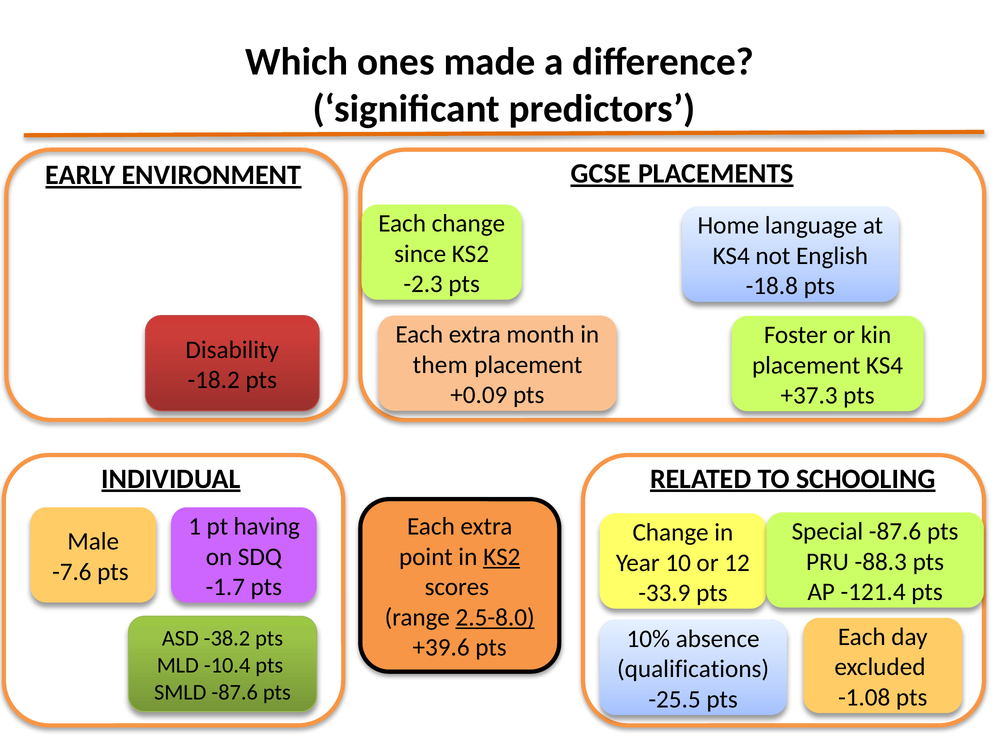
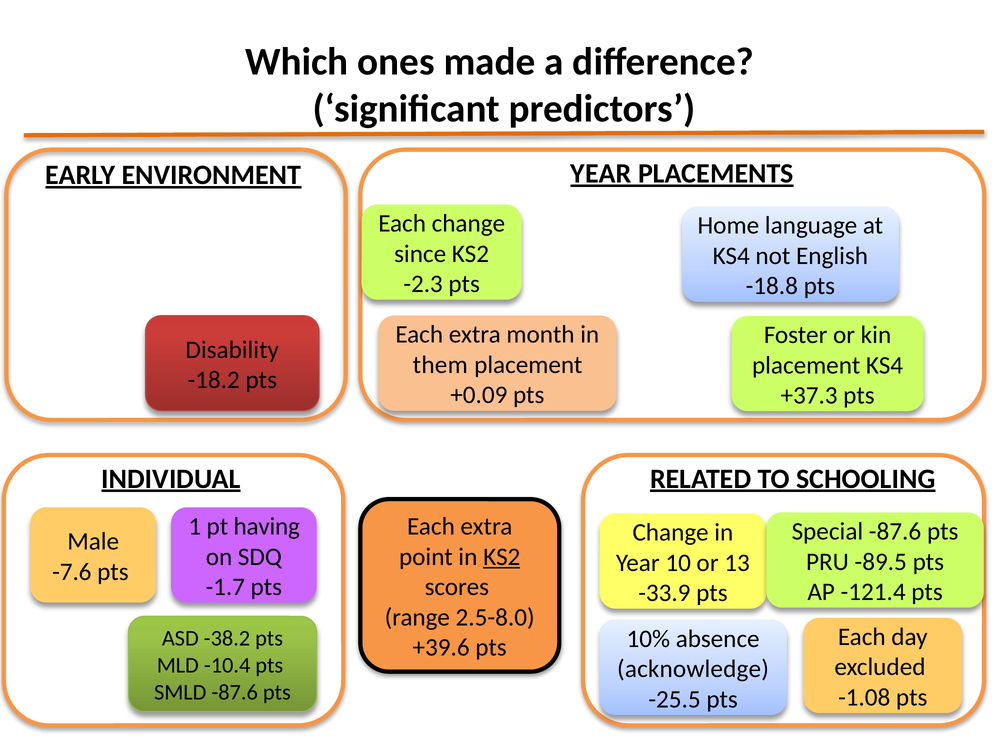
GCSE at (601, 174): GCSE -> YEAR
-88.3: -88.3 -> -89.5
12: 12 -> 13
2.5-8.0 underline: present -> none
qualifications: qualifications -> acknowledge
